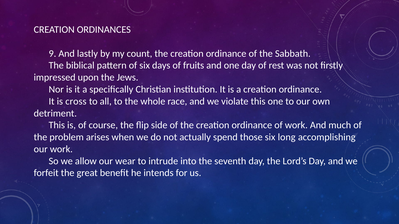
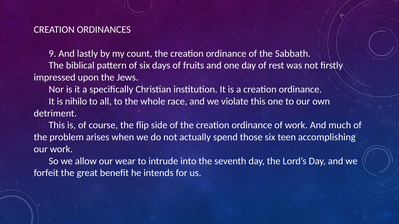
cross: cross -> nihilo
long: long -> teen
